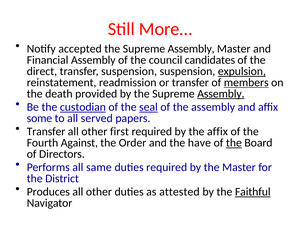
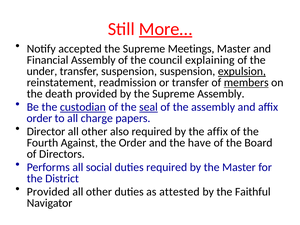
More… underline: none -> present
Assembly at (191, 49): Assembly -> Meetings
candidates: candidates -> explaining
direct: direct -> under
Assembly at (221, 94) underline: present -> none
some at (39, 118): some -> order
served: served -> charge
Transfer at (46, 132): Transfer -> Director
first: first -> also
the at (234, 143) underline: present -> none
same: same -> social
Produces at (48, 192): Produces -> Provided
Faithful underline: present -> none
